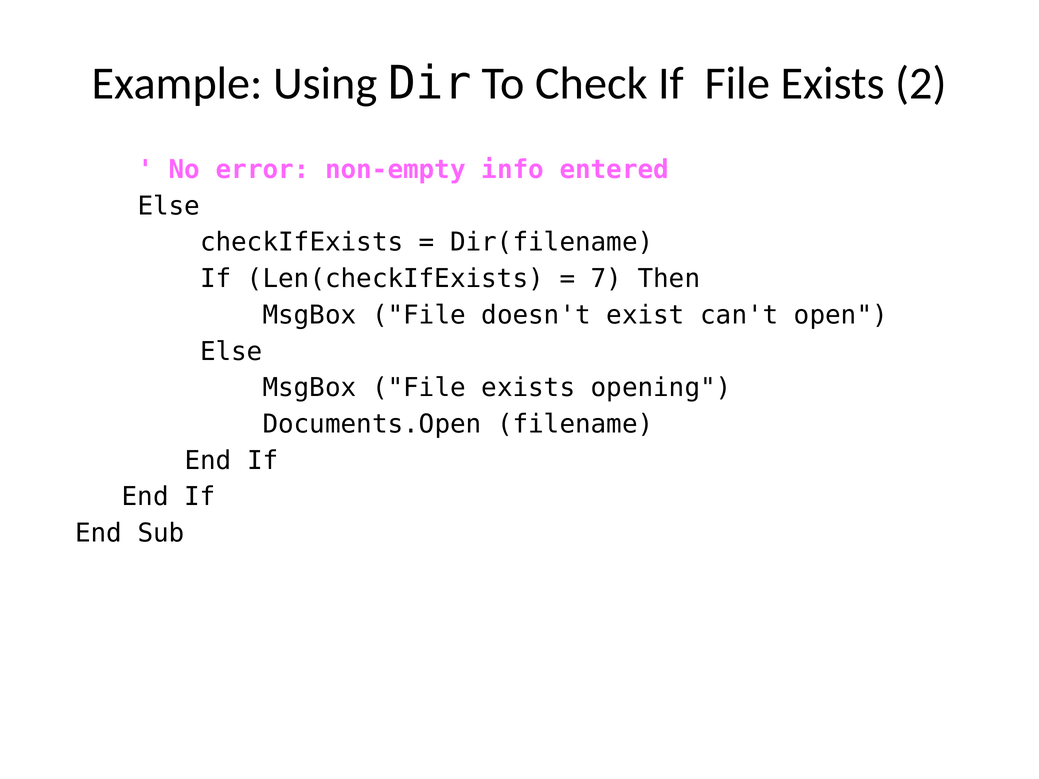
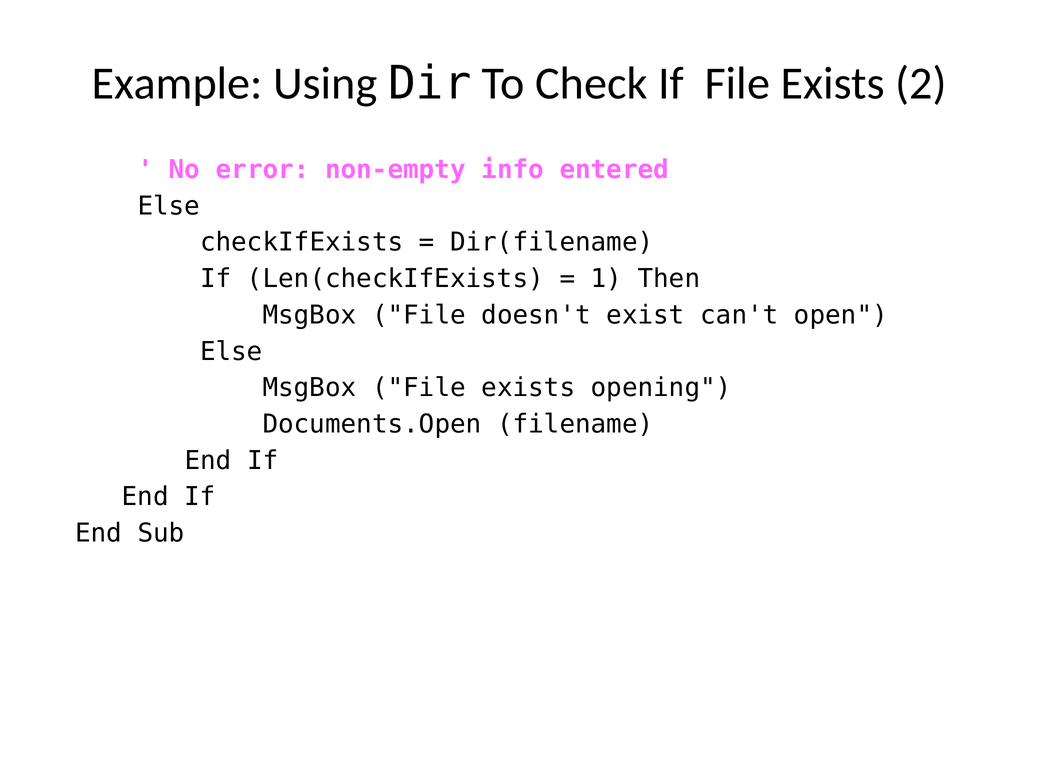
7: 7 -> 1
